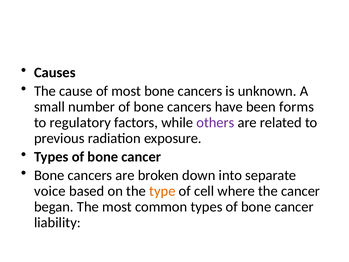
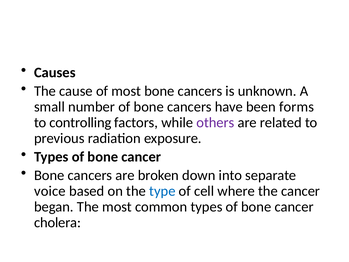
regulatory: regulatory -> controlling
type colour: orange -> blue
liability: liability -> cholera
